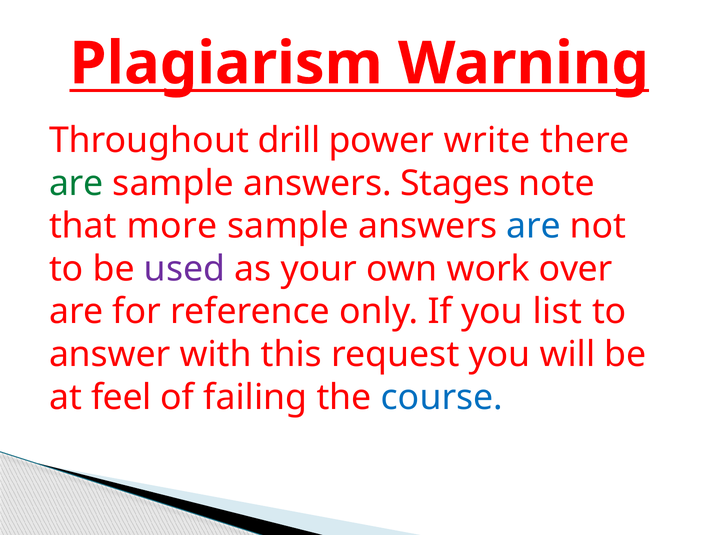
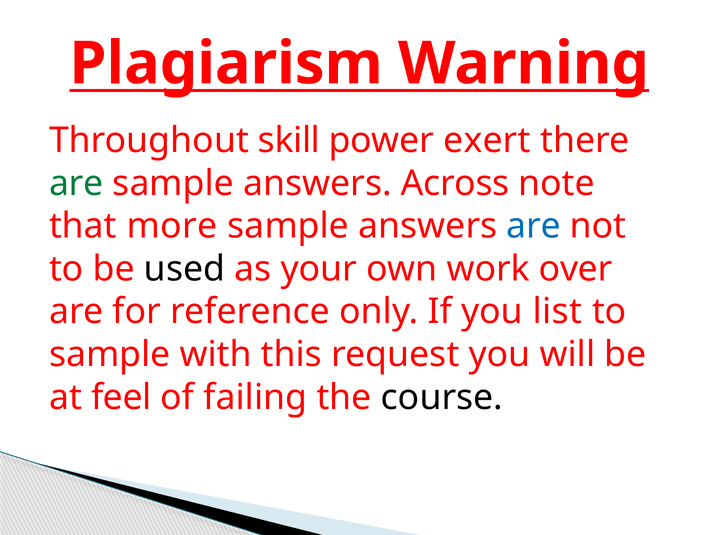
drill: drill -> skill
write: write -> exert
Stages: Stages -> Across
used colour: purple -> black
answer at (110, 354): answer -> sample
course colour: blue -> black
